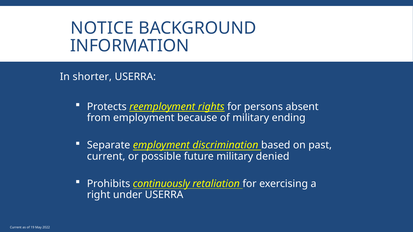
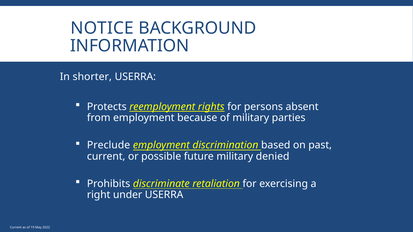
ending: ending -> parties
Separate: Separate -> Preclude
continuously: continuously -> discriminate
